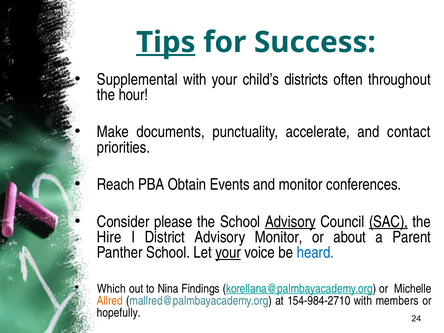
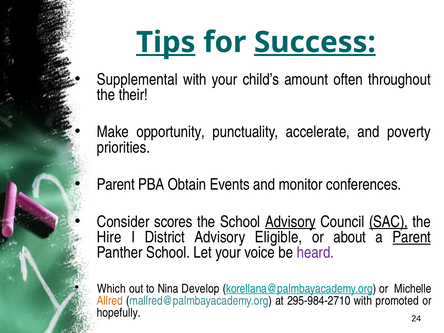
Success underline: none -> present
districts: districts -> amount
hour: hour -> their
documents: documents -> opportunity
contact: contact -> poverty
Reach at (116, 185): Reach -> Parent
please: please -> scores
Advisory Monitor: Monitor -> Eligible
Parent at (412, 237) underline: none -> present
your at (228, 253) underline: present -> none
heard colour: blue -> purple
Findings: Findings -> Develop
154-984-2710: 154-984-2710 -> 295-984-2710
members: members -> promoted
